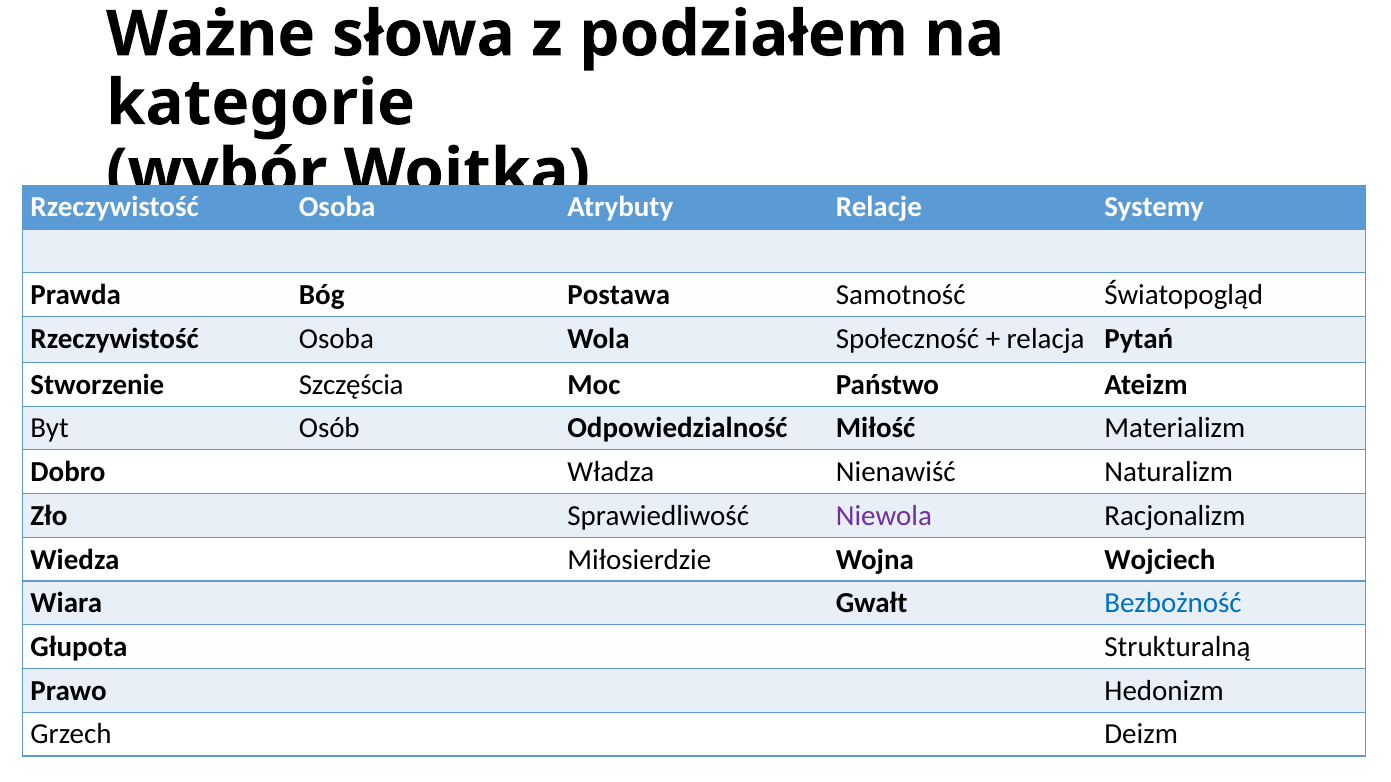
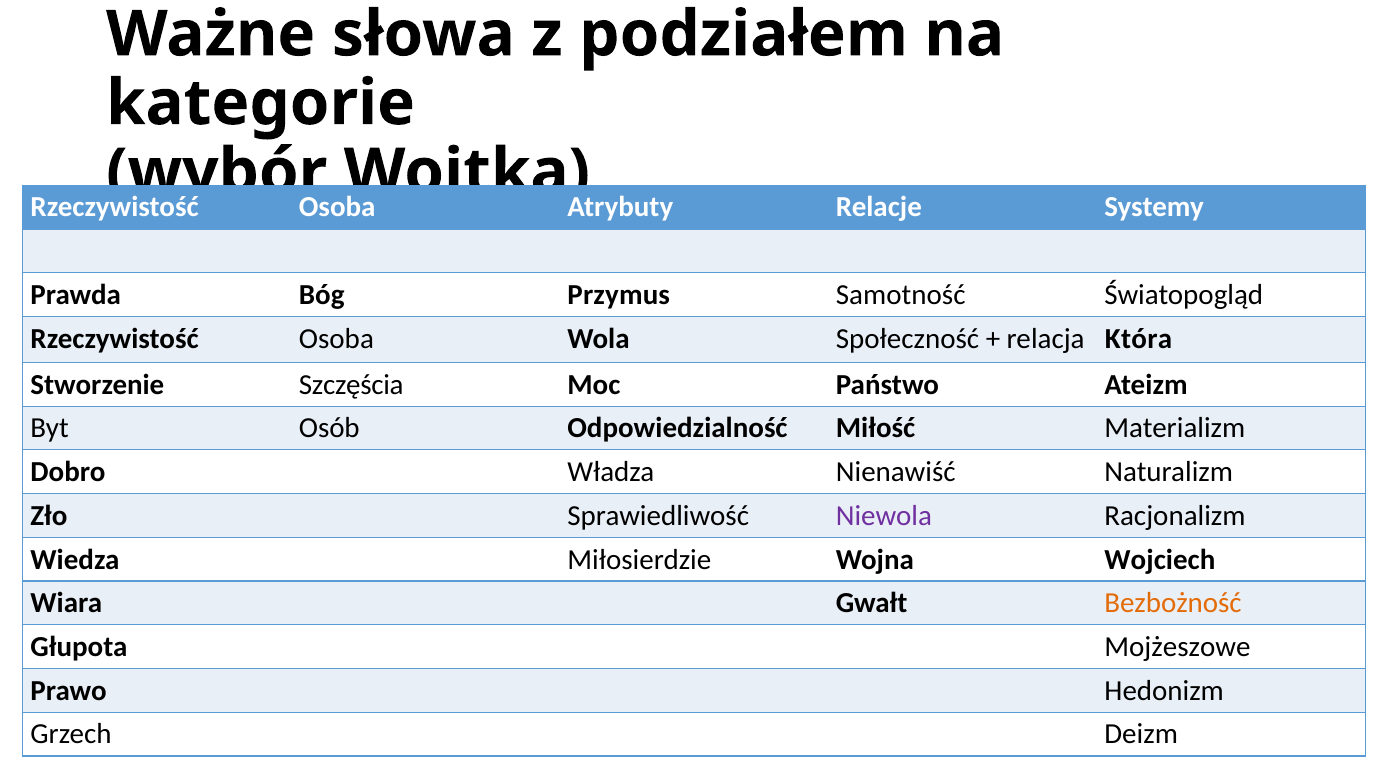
Postawa: Postawa -> Przymus
Pytań: Pytań -> Która
Bezbożność colour: blue -> orange
Strukturalną: Strukturalną -> Mojżeszowe
